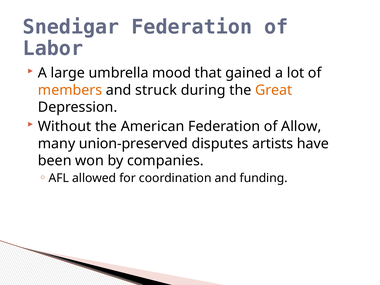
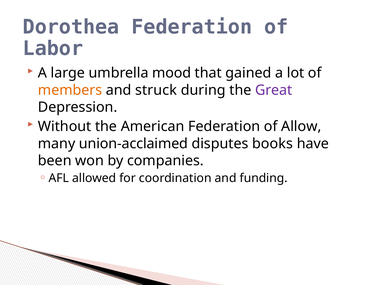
Snedigar: Snedigar -> Dorothea
Great colour: orange -> purple
union-preserved: union-preserved -> union-acclaimed
artists: artists -> books
